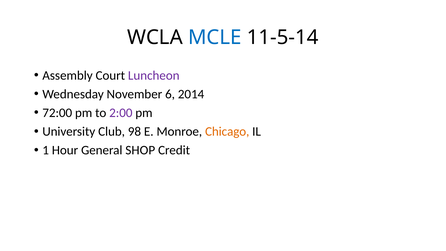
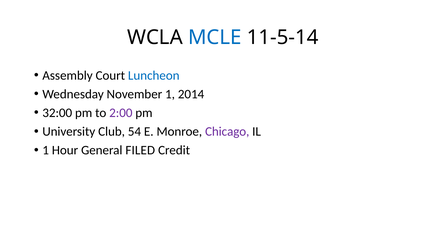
Luncheon colour: purple -> blue
November 6: 6 -> 1
72:00: 72:00 -> 32:00
98: 98 -> 54
Chicago colour: orange -> purple
SHOP: SHOP -> FILED
